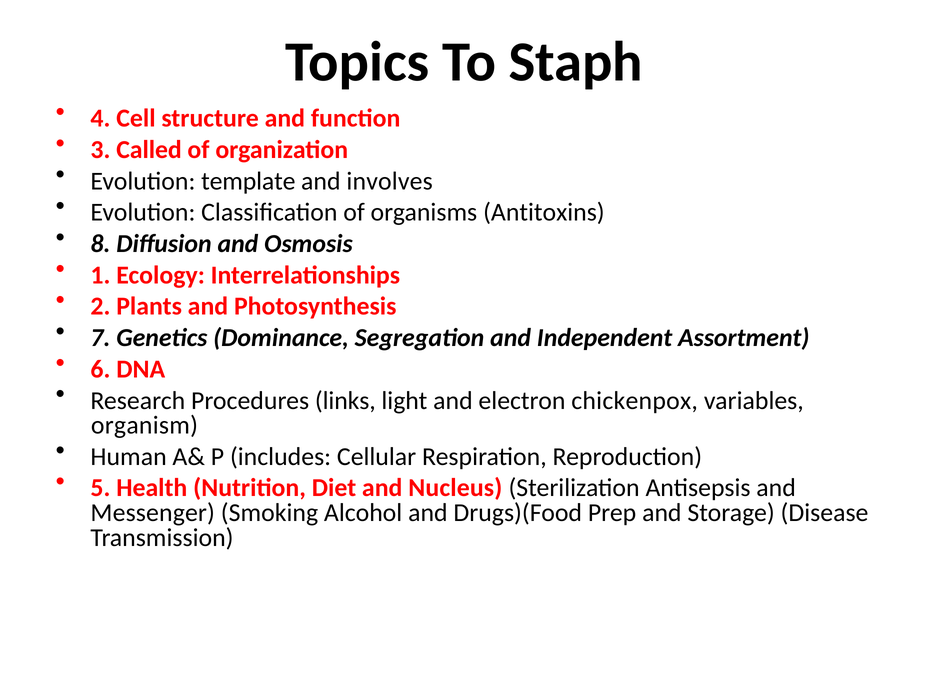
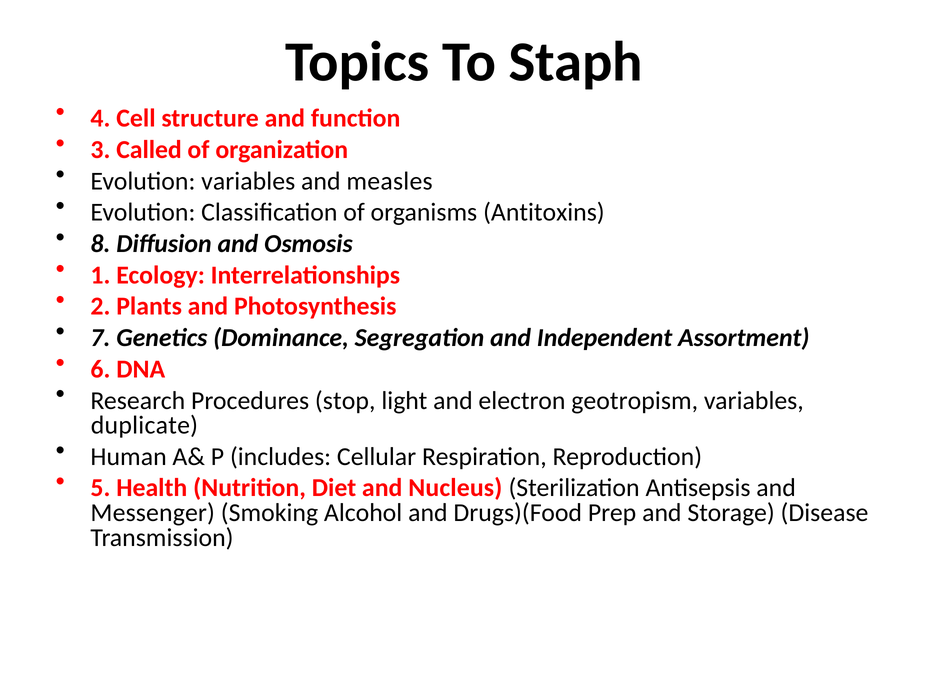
Evolution template: template -> variables
involves: involves -> measles
links: links -> stop
chickenpox: chickenpox -> geotropism
organism: organism -> duplicate
